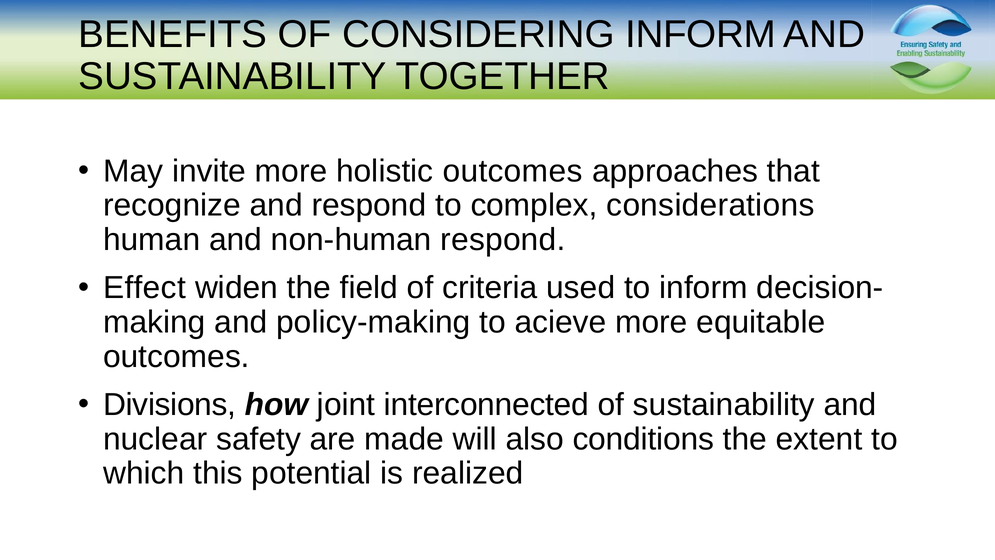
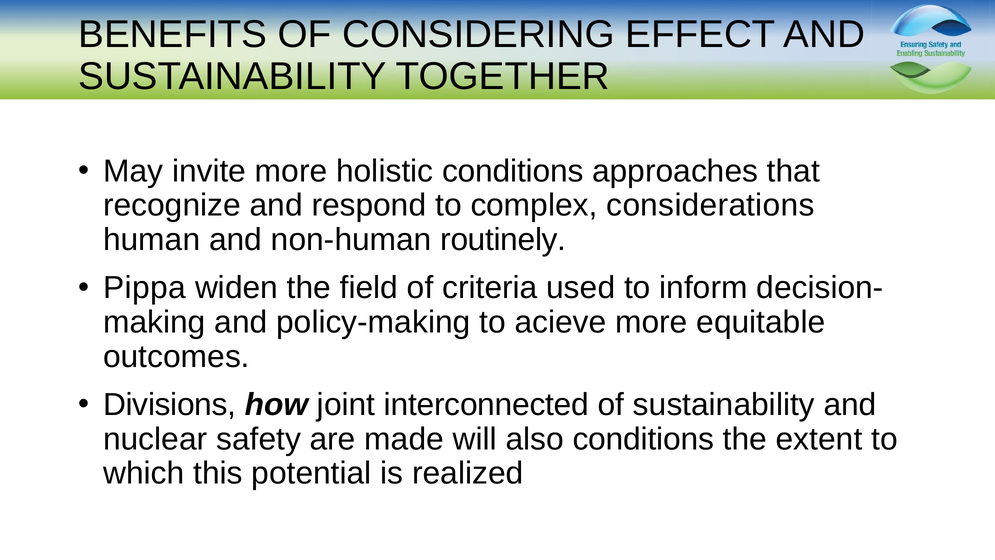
CONSIDERING INFORM: INFORM -> EFFECT
holistic outcomes: outcomes -> conditions
non-human respond: respond -> routinely
Effect: Effect -> Pippa
